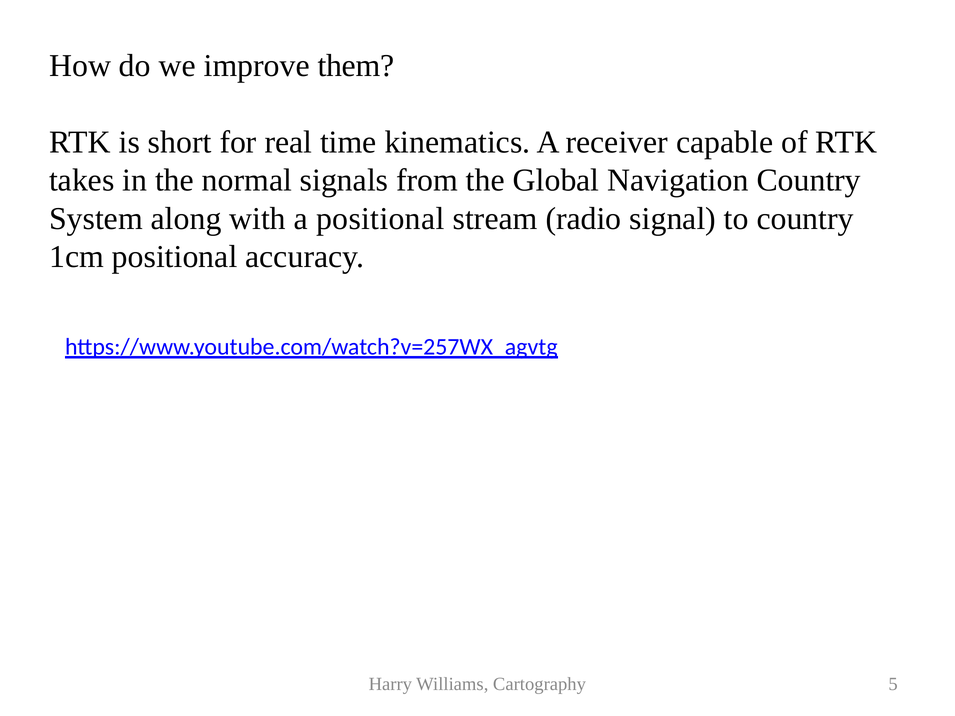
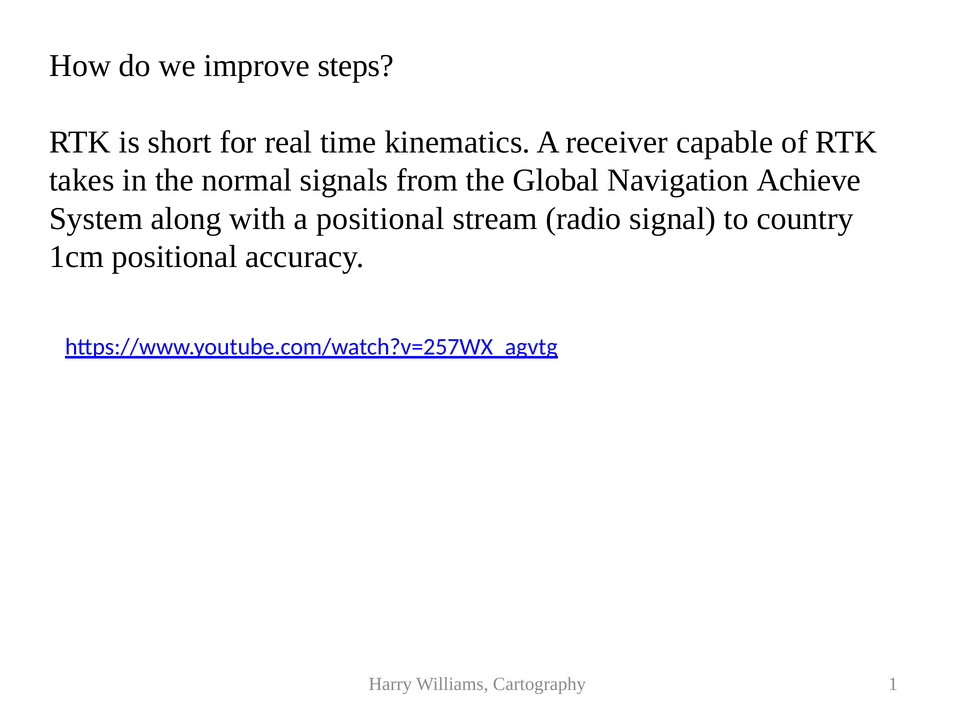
them: them -> steps
Navigation Country: Country -> Achieve
5: 5 -> 1
